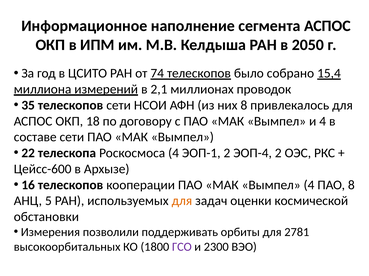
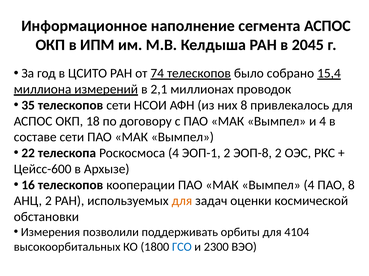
2050: 2050 -> 2045
ЭОП-4: ЭОП-4 -> ЭОП-8
АНЦ 5: 5 -> 2
2781: 2781 -> 4104
ГСО colour: purple -> blue
